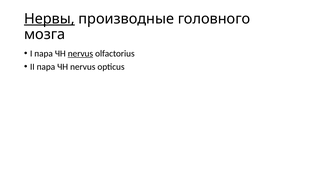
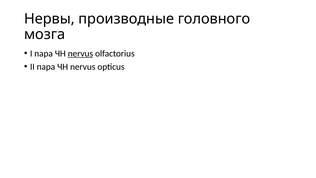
Нервы underline: present -> none
